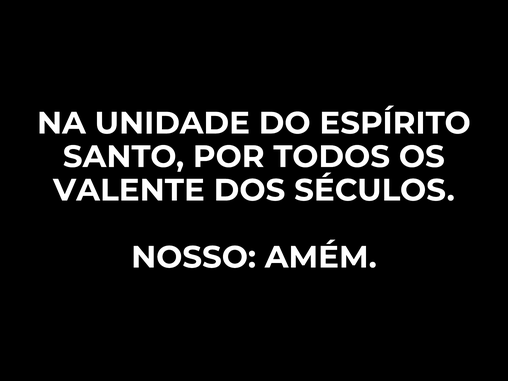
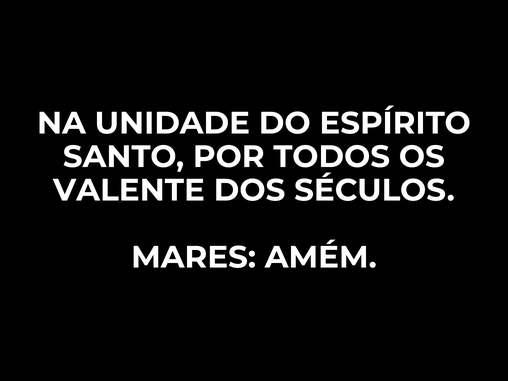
NOSSO: NOSSO -> MARES
